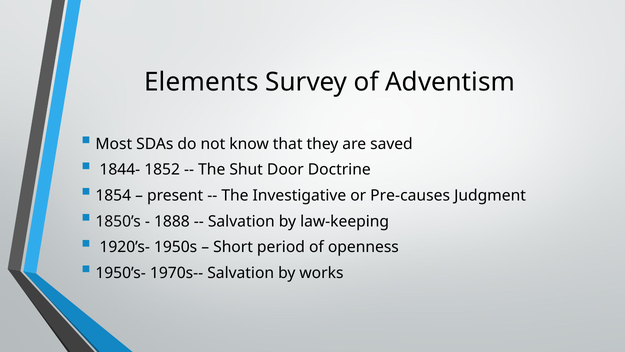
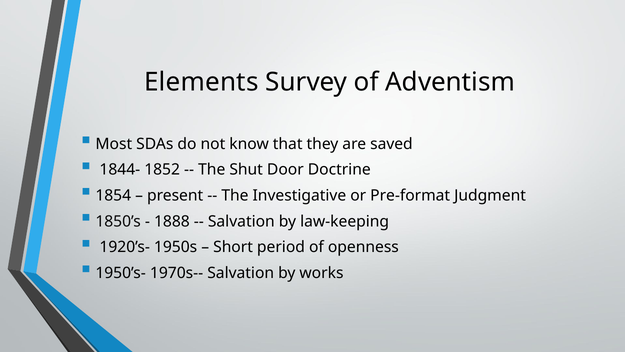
Pre-causes: Pre-causes -> Pre-format
